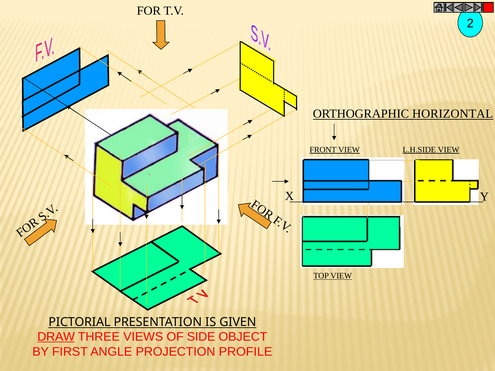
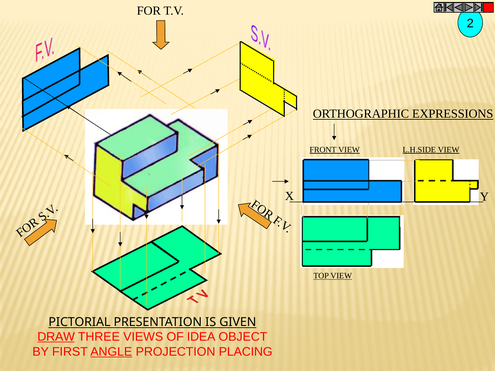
HORIZONTAL: HORIZONTAL -> EXPRESSIONS
SIDE: SIDE -> IDEA
ANGLE underline: none -> present
PROFILE: PROFILE -> PLACING
